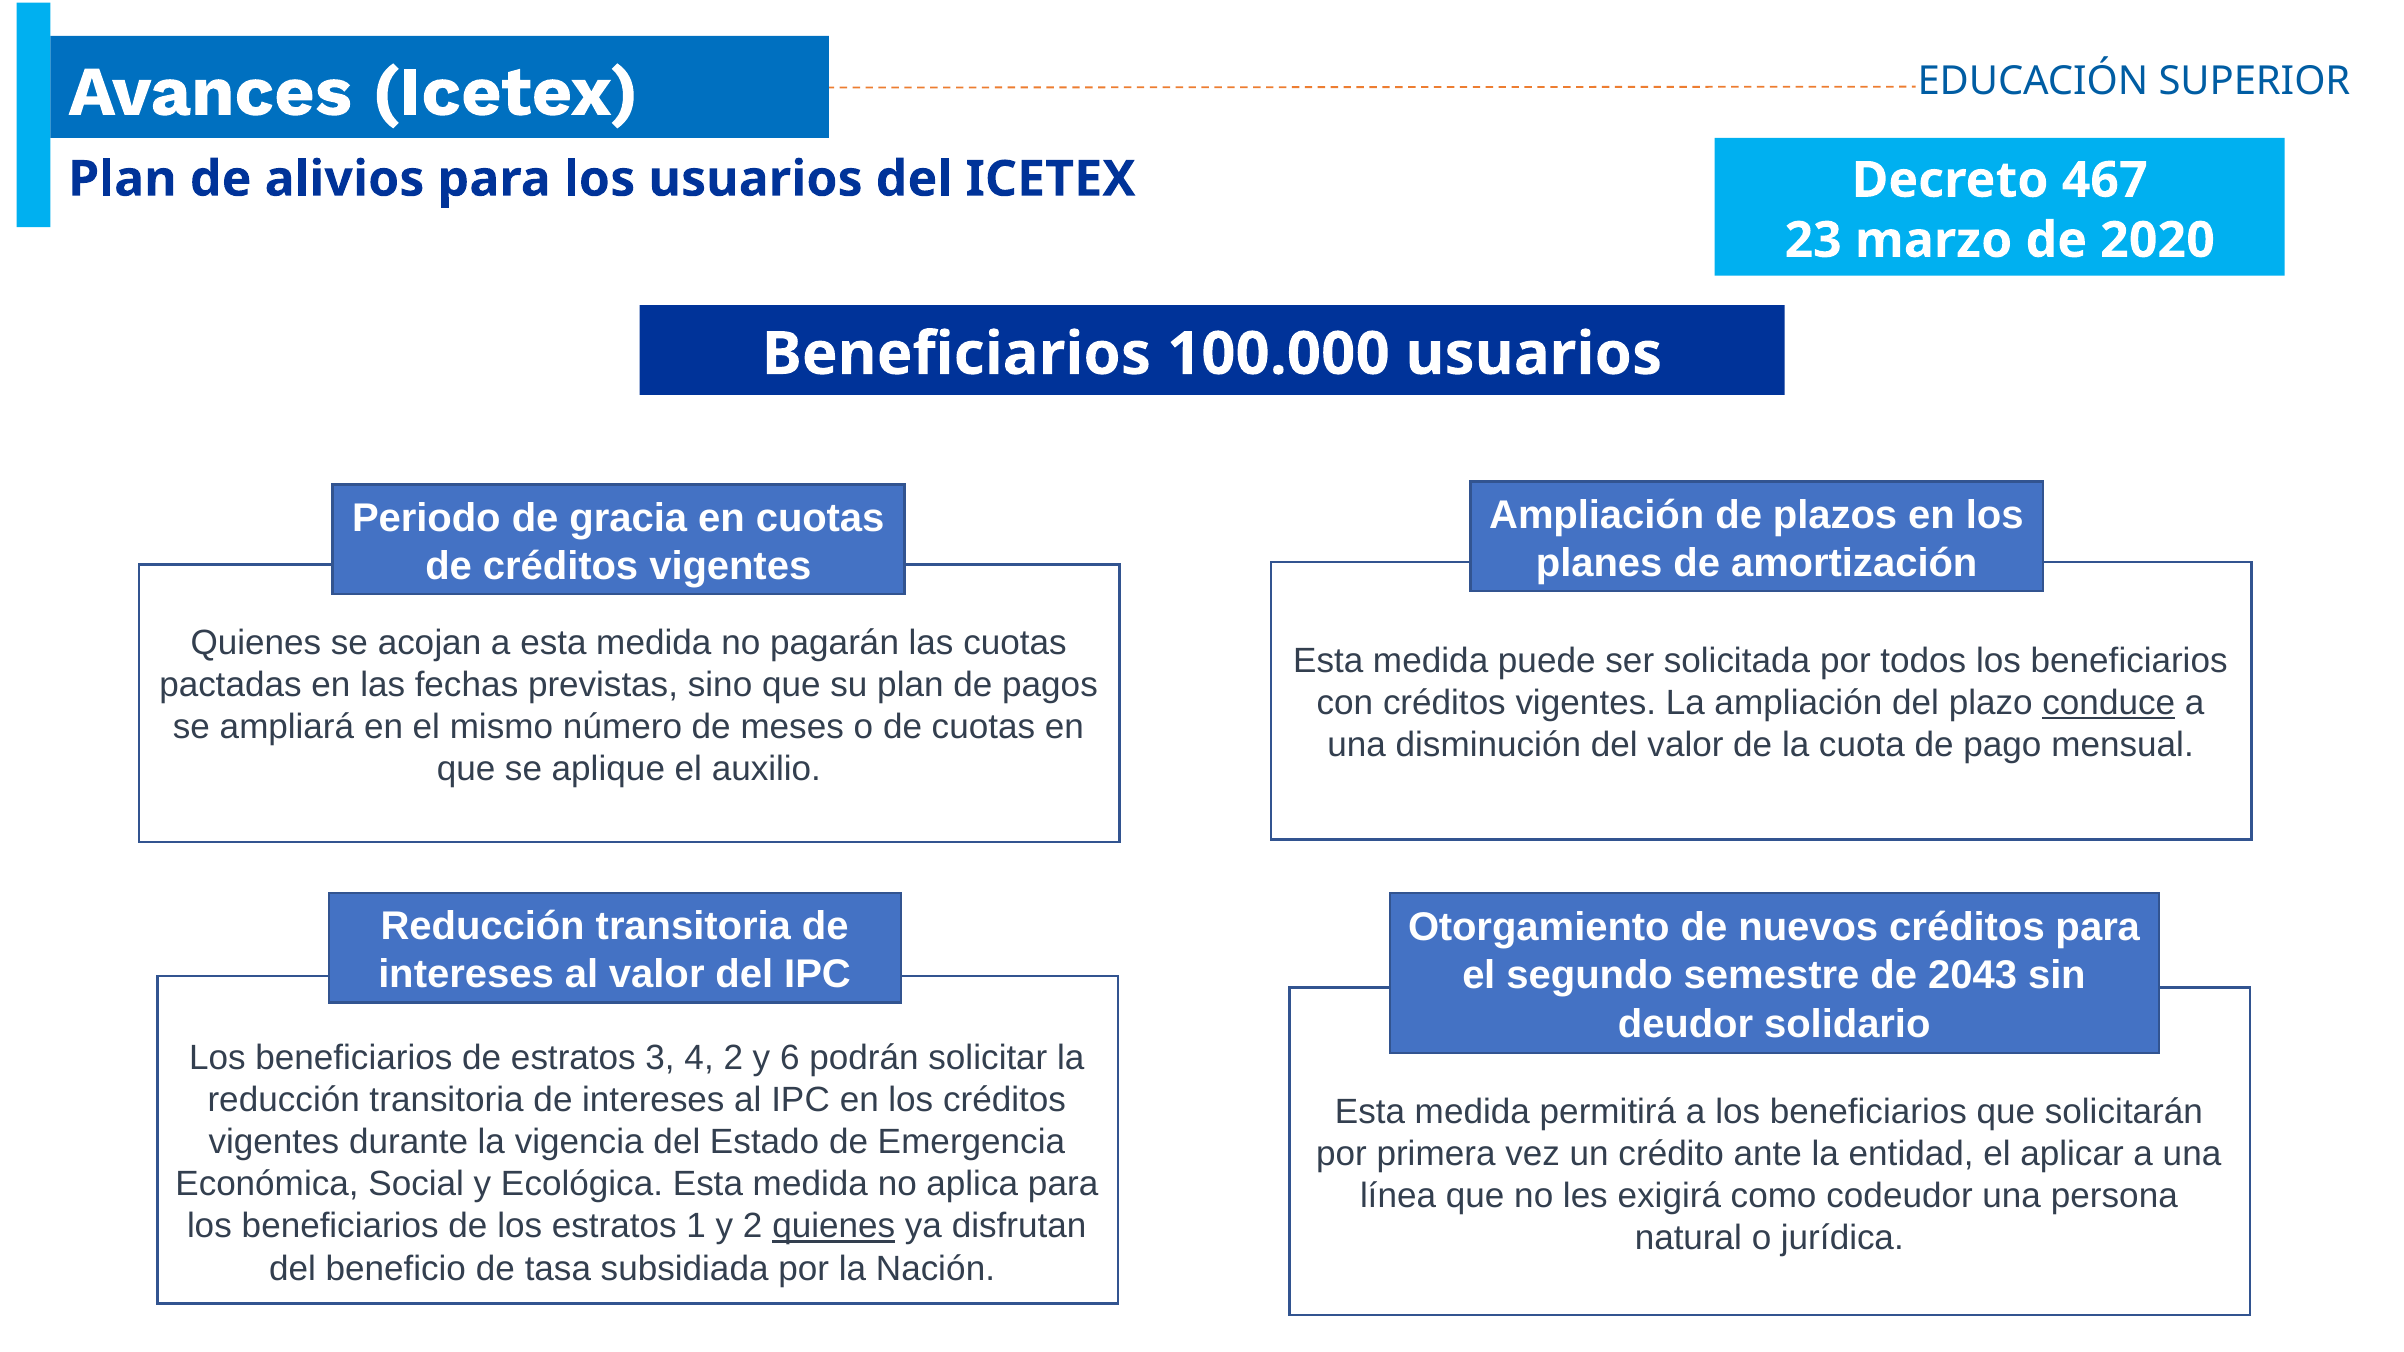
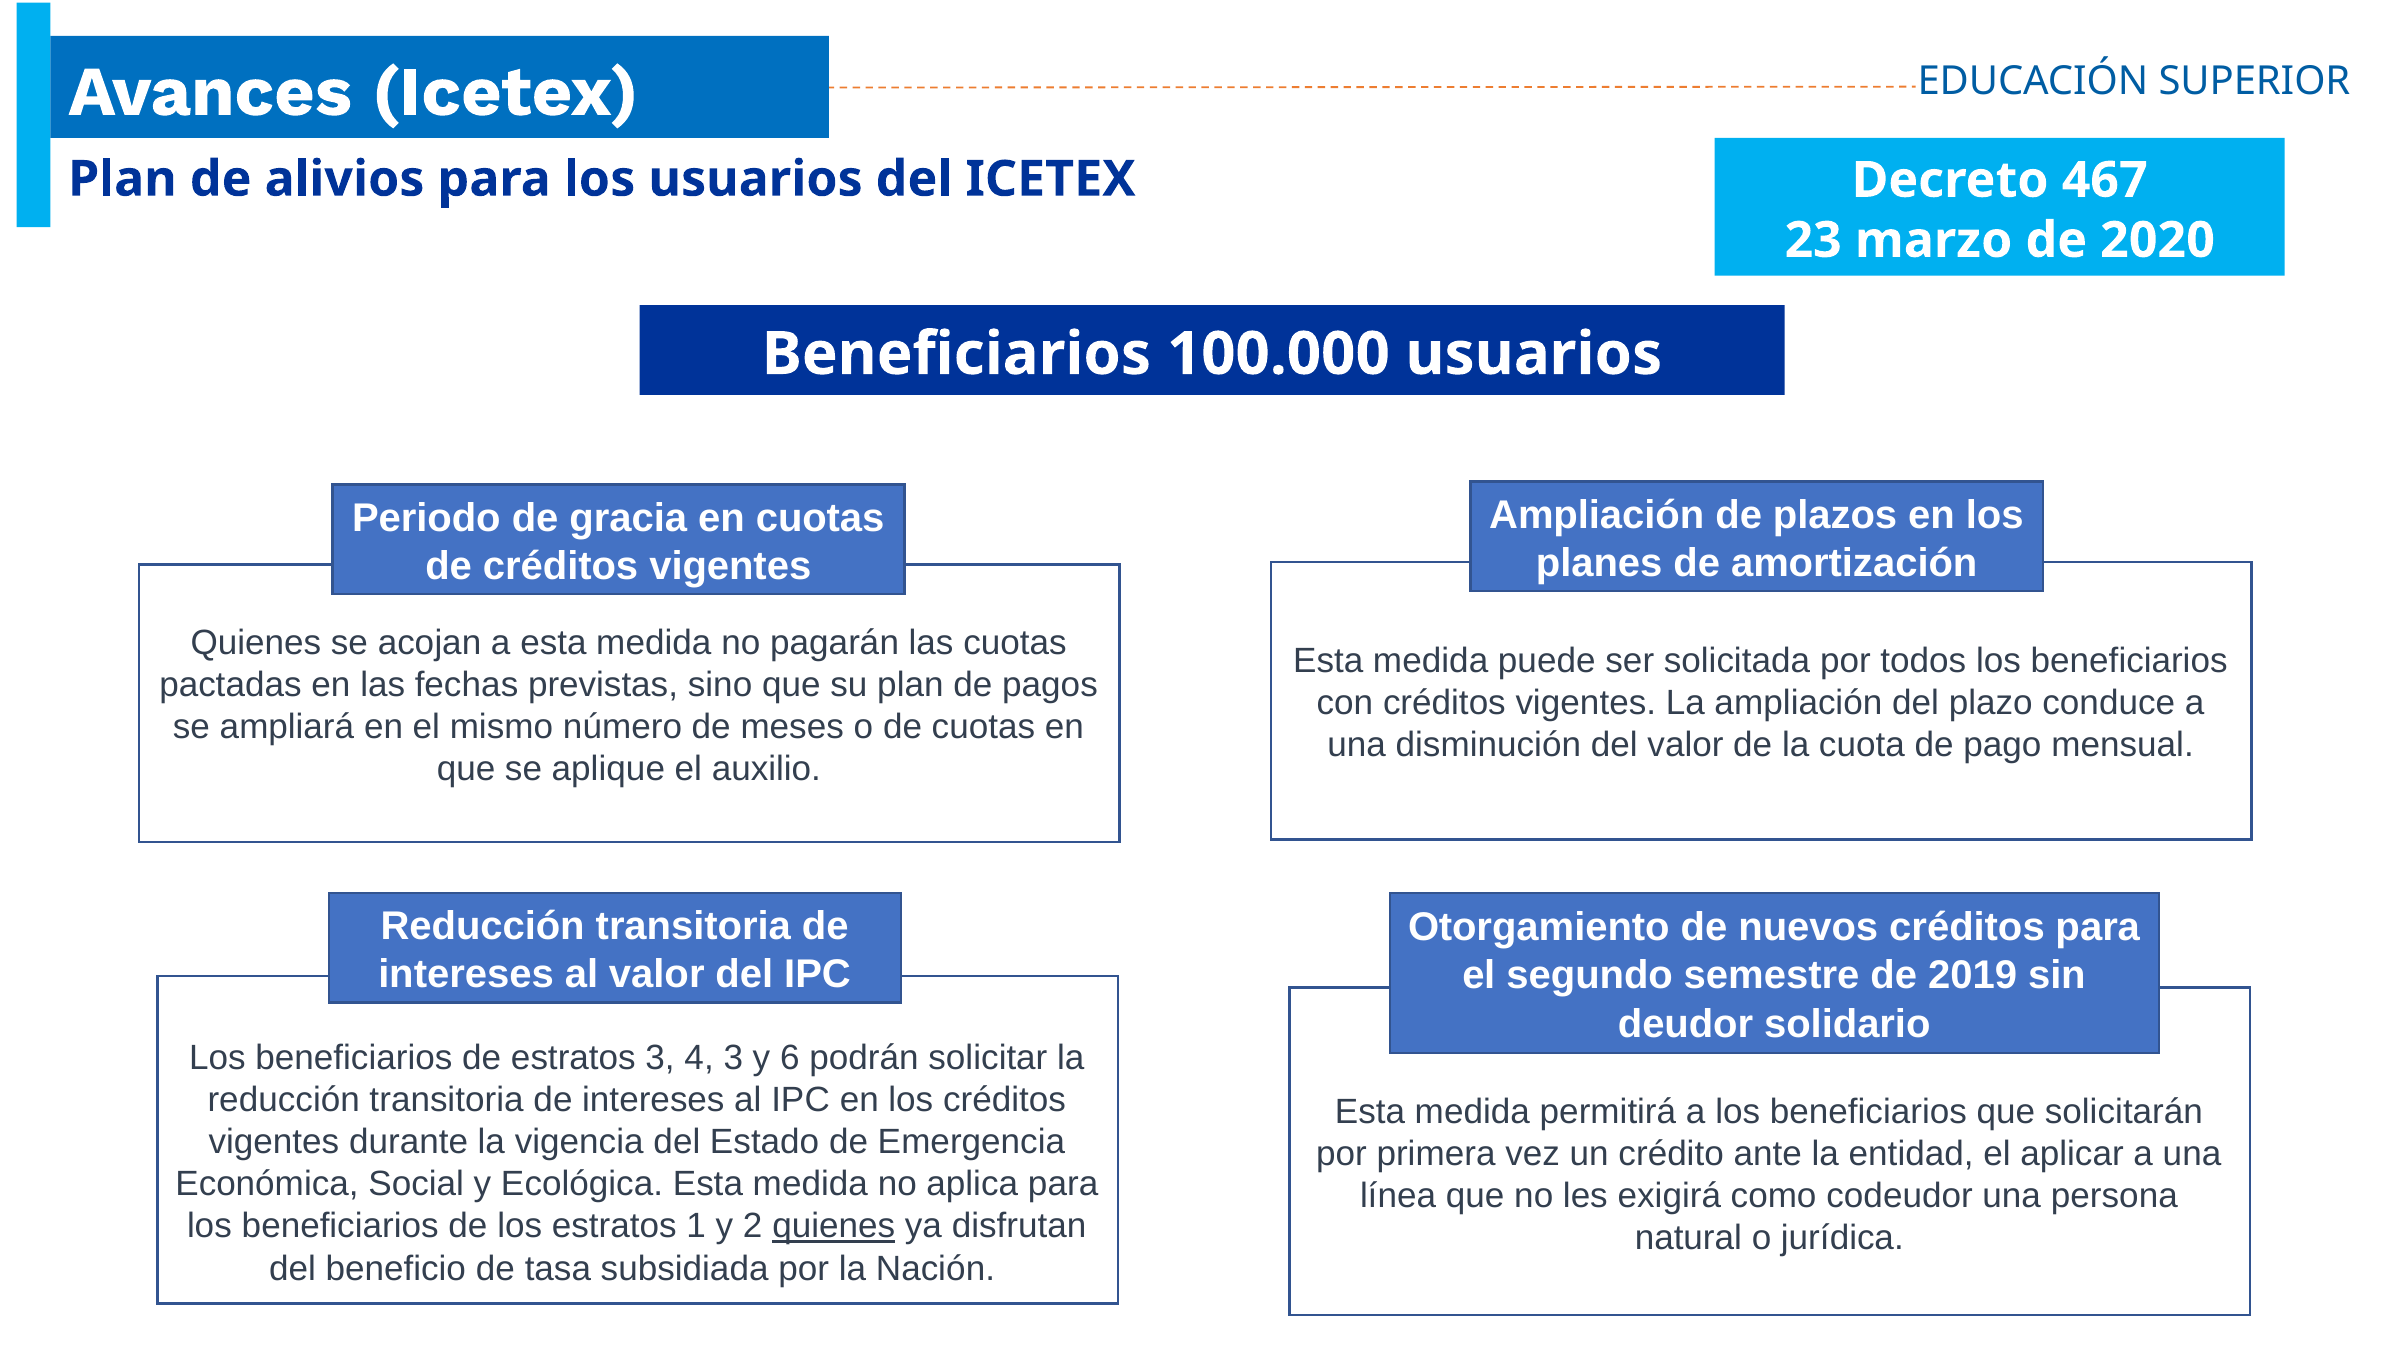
conduce underline: present -> none
2043: 2043 -> 2019
4 2: 2 -> 3
